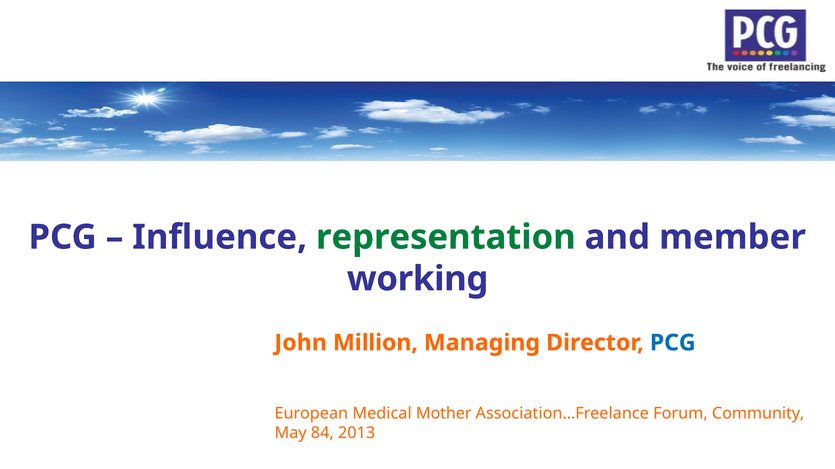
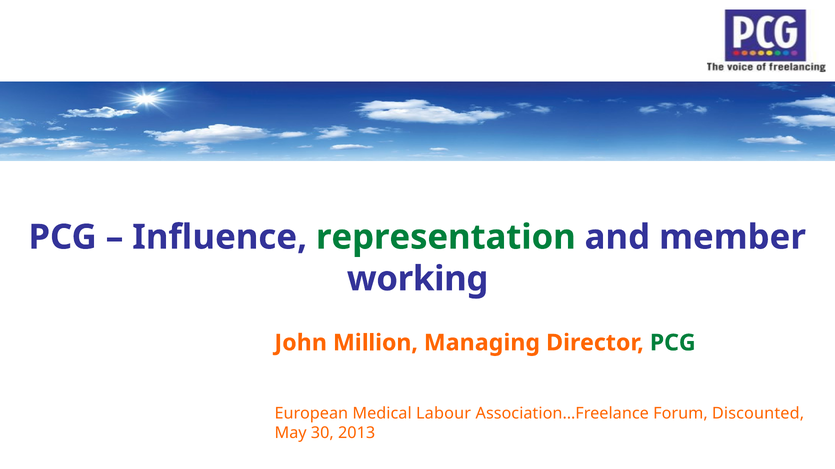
PCG at (673, 343) colour: blue -> green
Mother: Mother -> Labour
Community: Community -> Discounted
84: 84 -> 30
